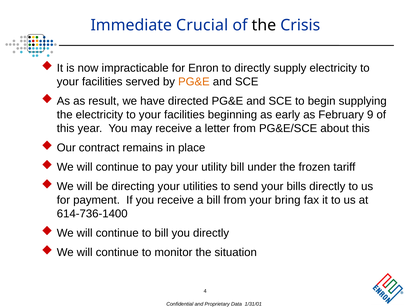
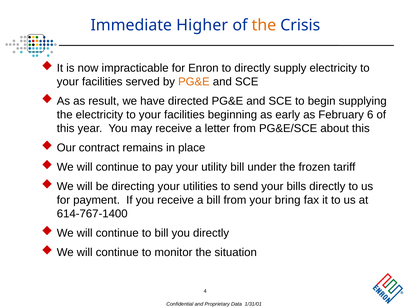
Crucial: Crucial -> Higher
the at (264, 25) colour: black -> orange
9: 9 -> 6
614-736-1400: 614-736-1400 -> 614-767-1400
